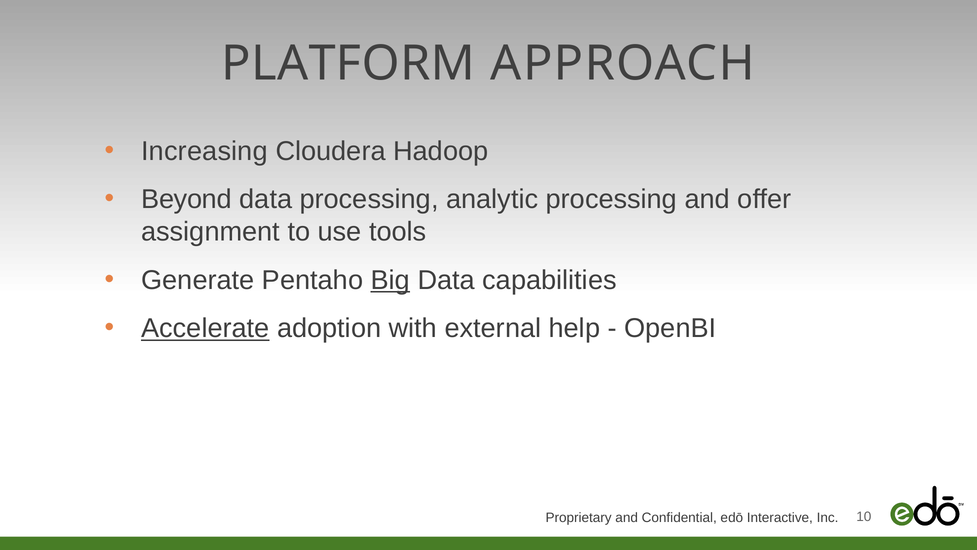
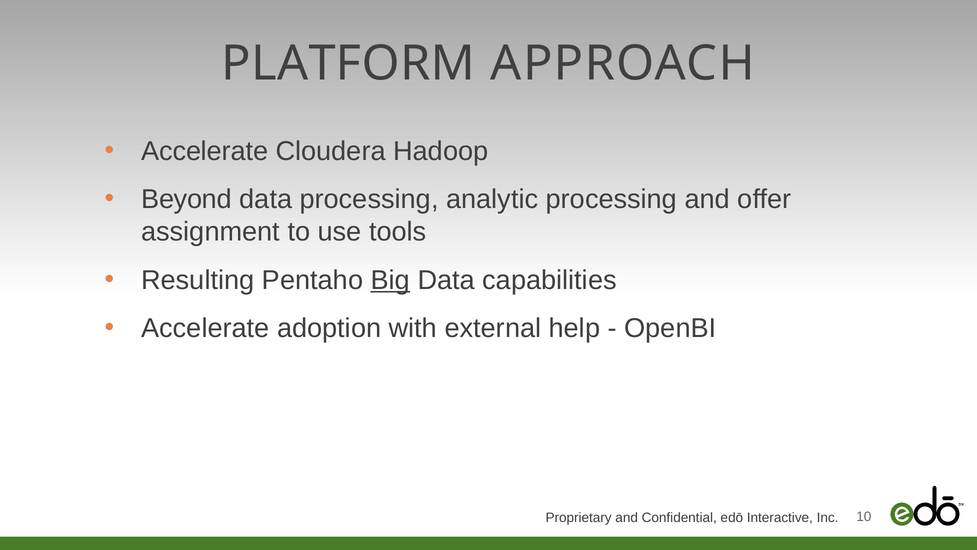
Increasing at (205, 151): Increasing -> Accelerate
Generate: Generate -> Resulting
Accelerate at (205, 328) underline: present -> none
